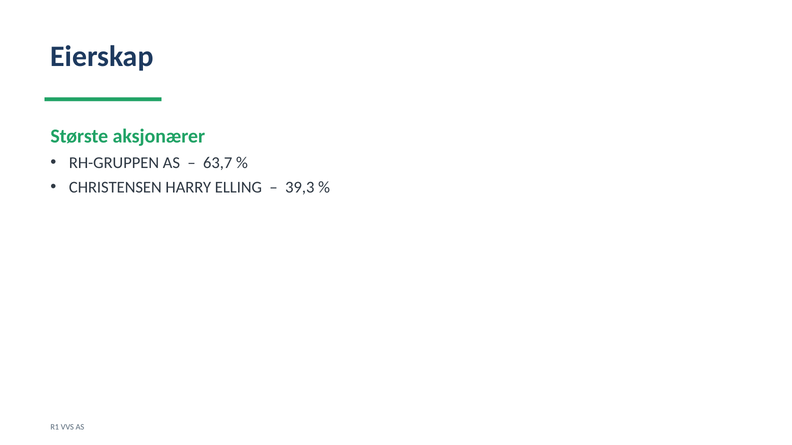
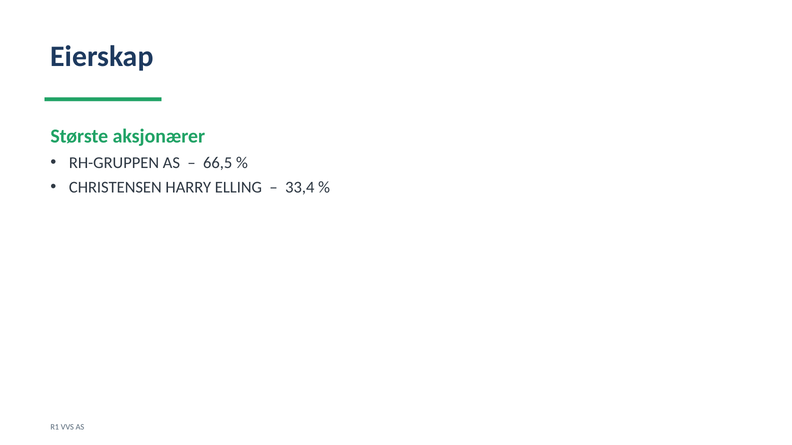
63,7: 63,7 -> 66,5
39,3: 39,3 -> 33,4
